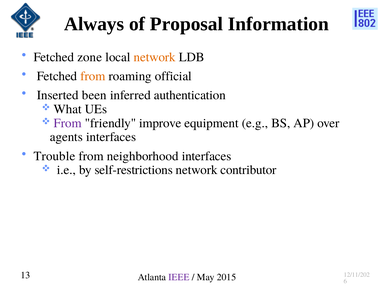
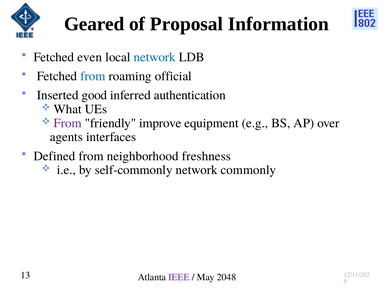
Always: Always -> Geared
zone: zone -> even
network at (155, 57) colour: orange -> blue
from at (93, 76) colour: orange -> blue
been: been -> good
Trouble: Trouble -> Defined
neighborhood interfaces: interfaces -> freshness
self-restrictions: self-restrictions -> self-commonly
contributor: contributor -> commonly
2015: 2015 -> 2048
